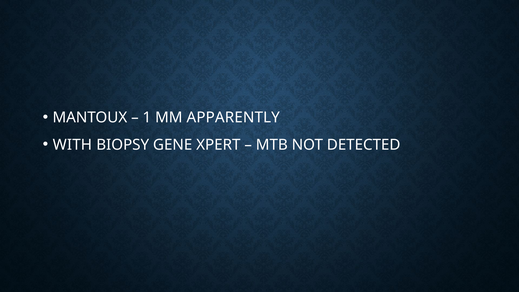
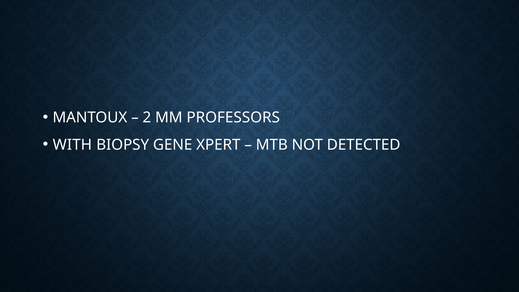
1: 1 -> 2
APPARENTLY: APPARENTLY -> PROFESSORS
